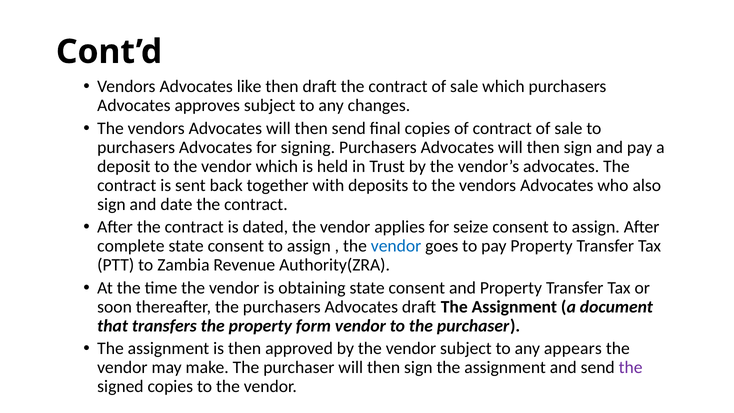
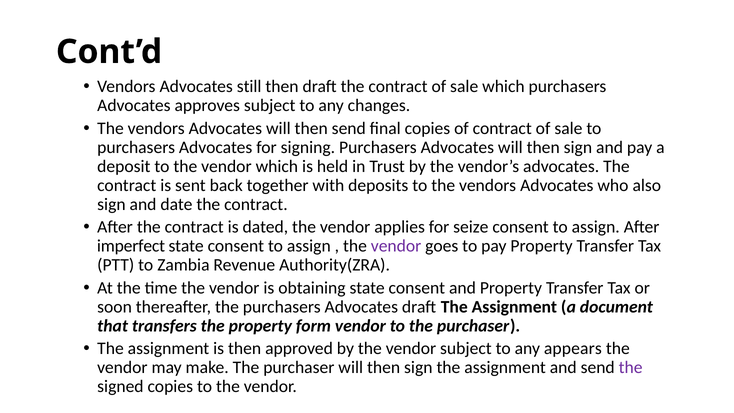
like: like -> still
complete: complete -> imperfect
vendor at (396, 246) colour: blue -> purple
